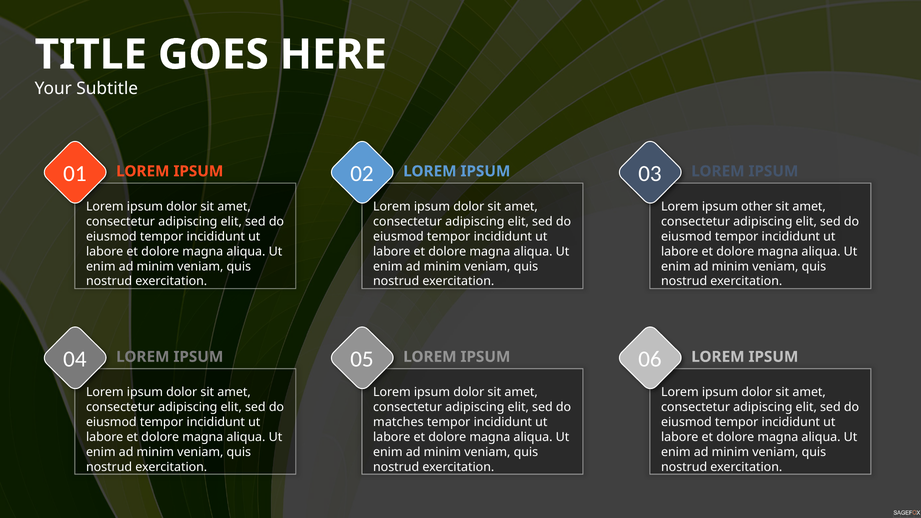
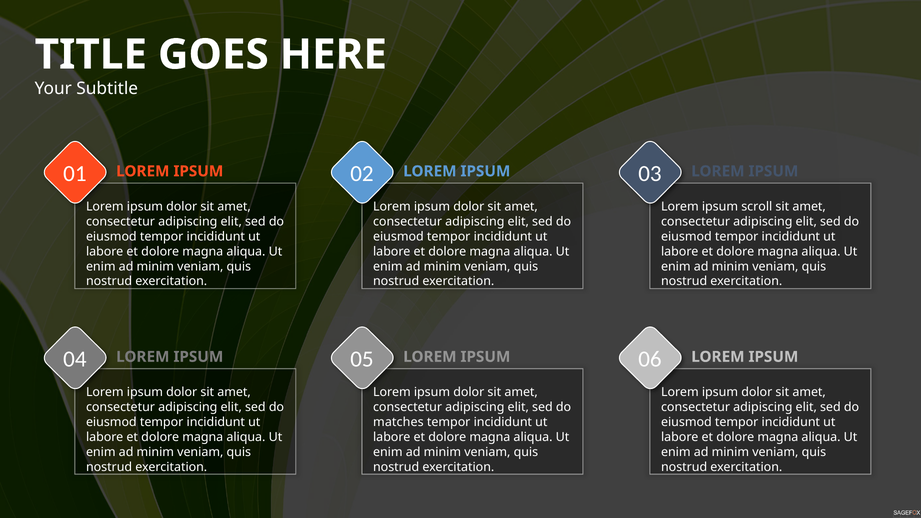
other: other -> scroll
